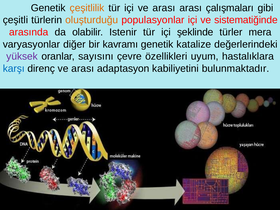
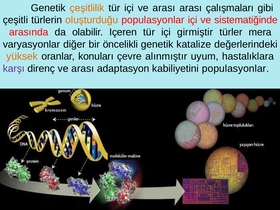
Istenir: Istenir -> Içeren
şeklinde: şeklinde -> girmiştir
kavramı: kavramı -> öncelikli
yüksek colour: purple -> orange
sayısını: sayısını -> konuları
özellikleri: özellikleri -> alınmıştır
karşı colour: blue -> purple
kabiliyetini bulunmaktadır: bulunmaktadır -> populasyonlar
